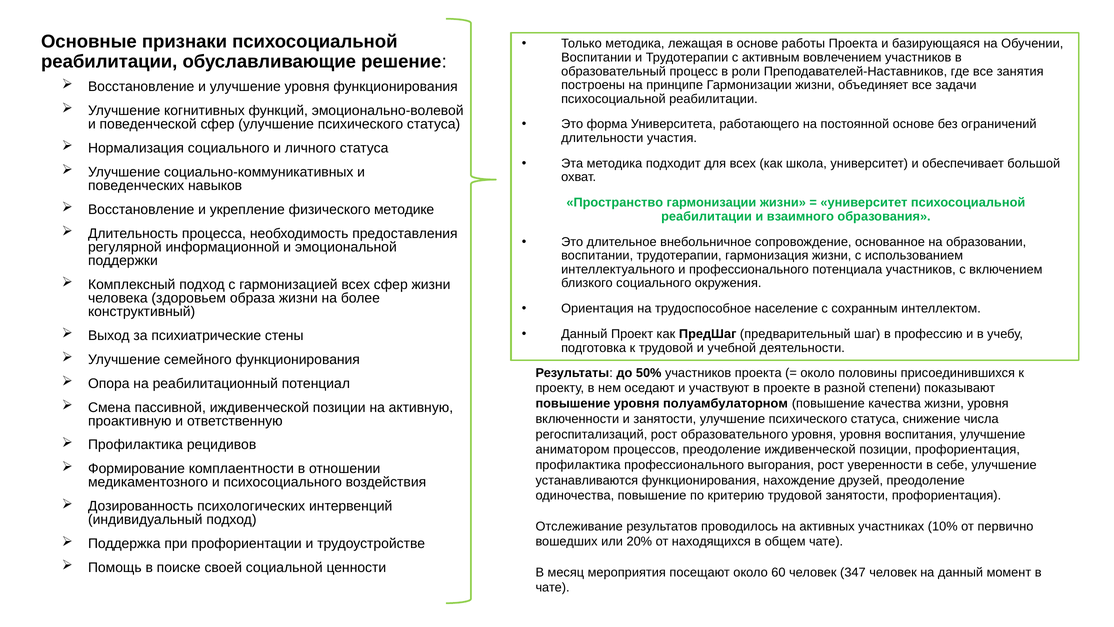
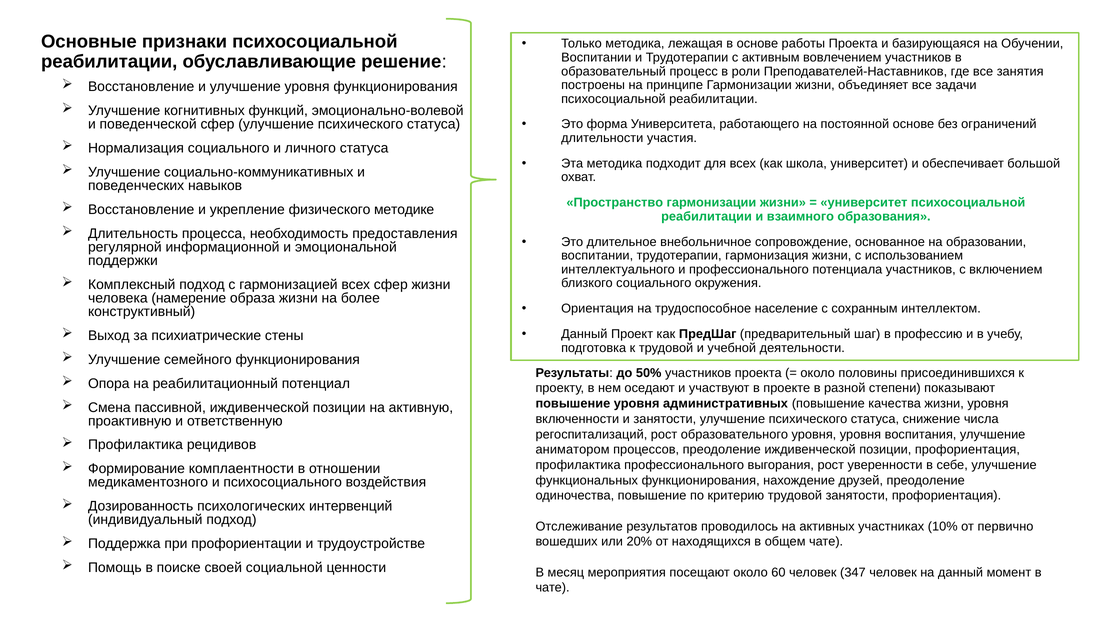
здоровьем: здоровьем -> намерение
полуамбулаторном: полуамбулаторном -> административных
устанавливаются: устанавливаются -> функциональных
